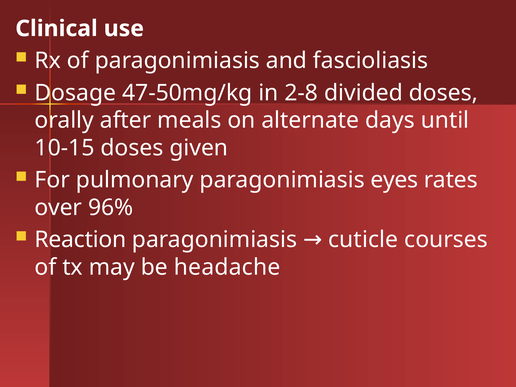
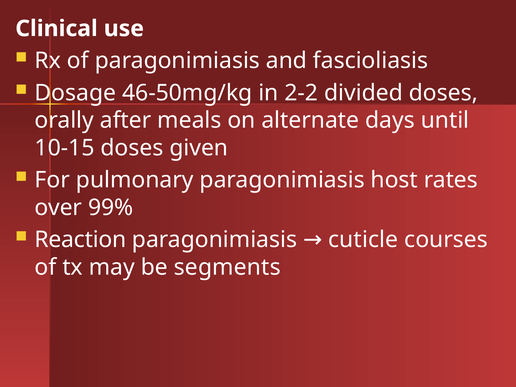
47-50mg/kg: 47-50mg/kg -> 46-50mg/kg
2-8: 2-8 -> 2-2
eyes: eyes -> host
96%: 96% -> 99%
headache: headache -> segments
